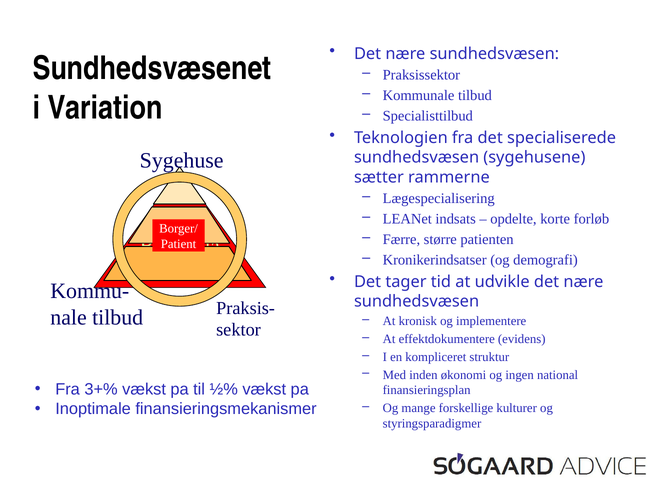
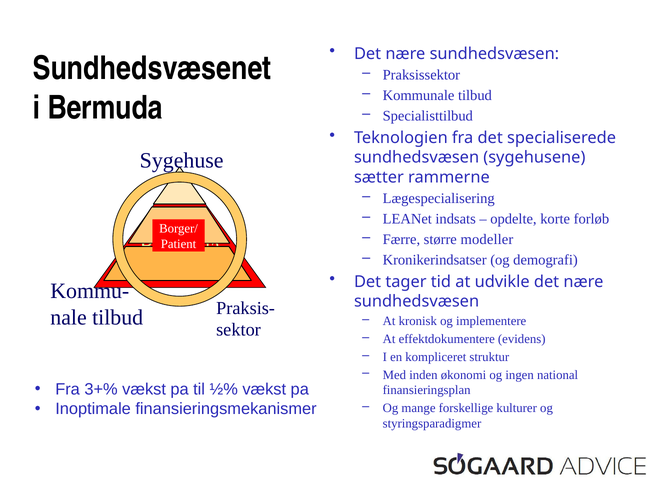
i Variation: Variation -> Bermuda
patienten: patienten -> modeller
